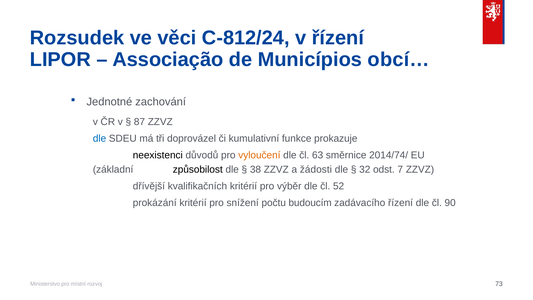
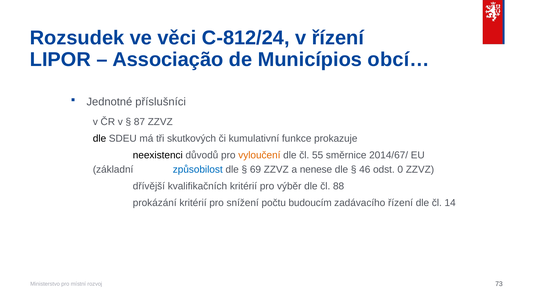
zachování: zachování -> příslušníci
dle at (100, 138) colour: blue -> black
doprovázel: doprovázel -> skutkových
63: 63 -> 55
2014/74/: 2014/74/ -> 2014/67/
způsobilost colour: black -> blue
38: 38 -> 69
žádosti: žádosti -> nenese
32: 32 -> 46
7: 7 -> 0
52: 52 -> 88
90: 90 -> 14
